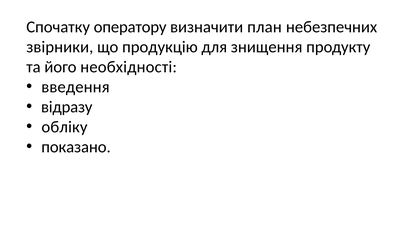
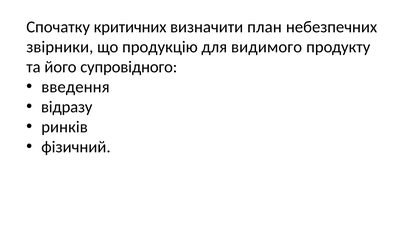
оператору: оператору -> критичних
знищення: знищення -> видимого
необхідності: необхідності -> супровідного
обліку: обліку -> ринків
показано: показано -> фізичний
